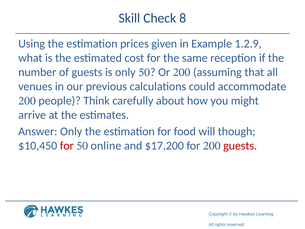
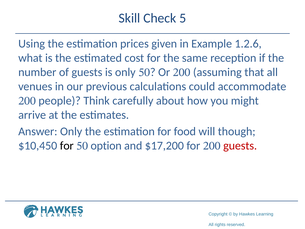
8: 8 -> 5
1.2.9: 1.2.9 -> 1.2.6
for at (67, 146) colour: red -> black
online: online -> option
